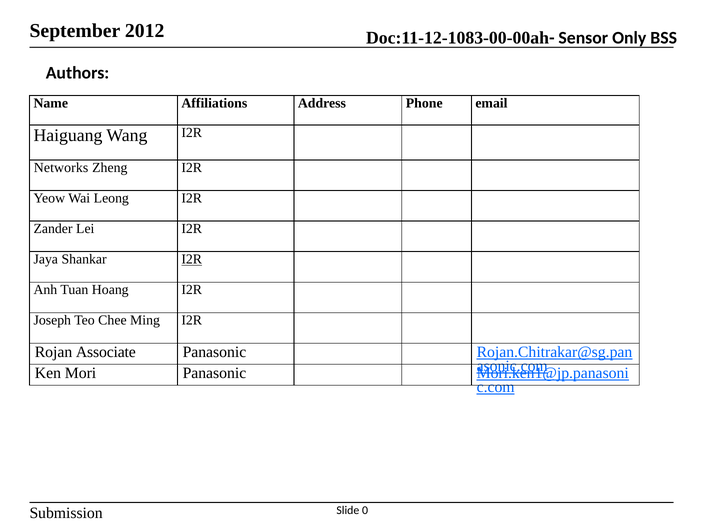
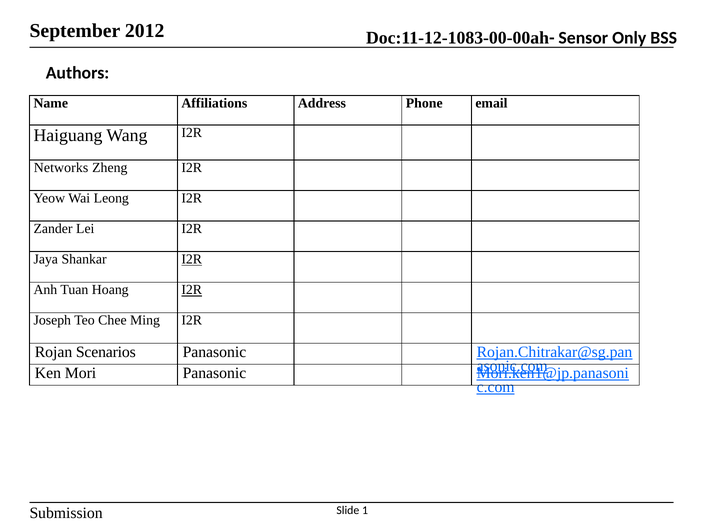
I2R at (192, 290) underline: none -> present
Associate: Associate -> Scenarios
0: 0 -> 1
